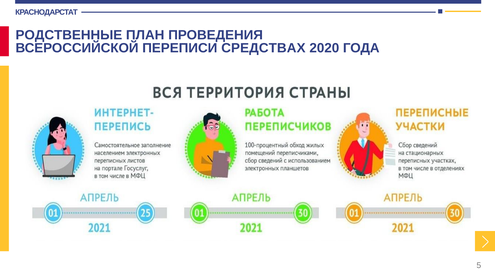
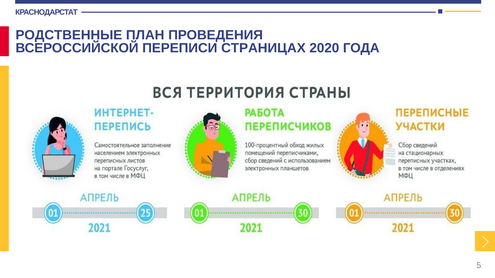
СРЕДСТВАХ: СРЕДСТВАХ -> СТРАНИЦАХ
